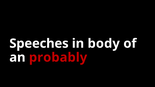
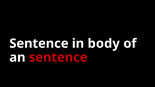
Speeches at (39, 44): Speeches -> Sentence
an probably: probably -> sentence
